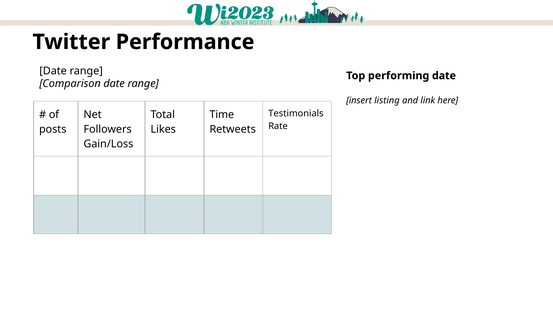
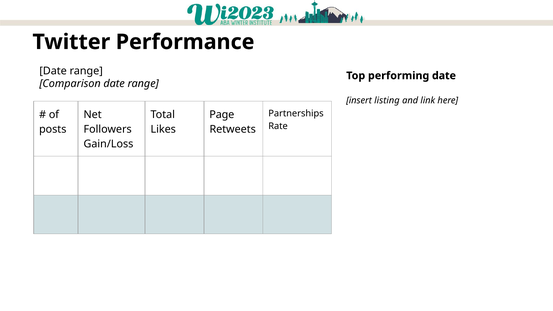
Testimonials: Testimonials -> Partnerships
Time: Time -> Page
